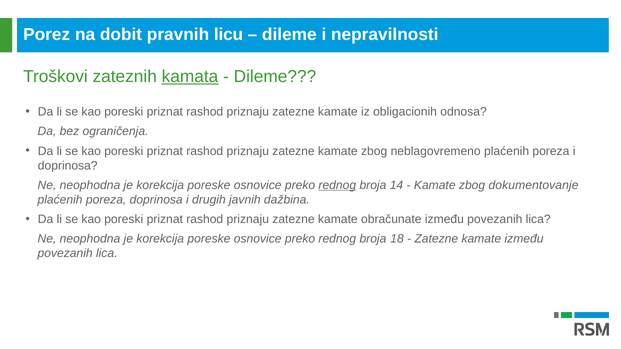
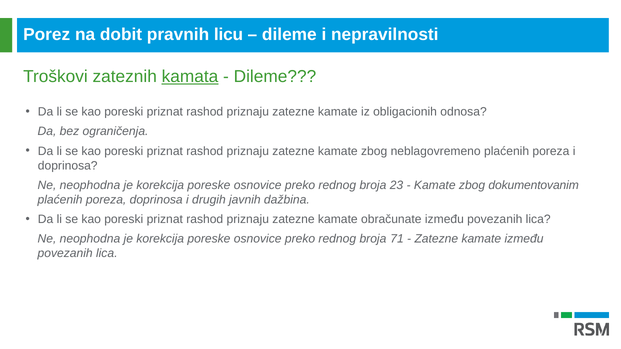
rednog at (337, 185) underline: present -> none
14: 14 -> 23
dokumentovanje: dokumentovanje -> dokumentovanim
18: 18 -> 71
